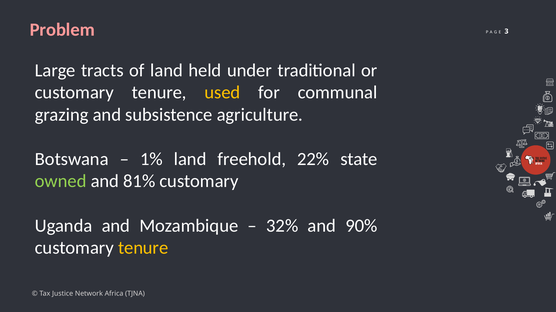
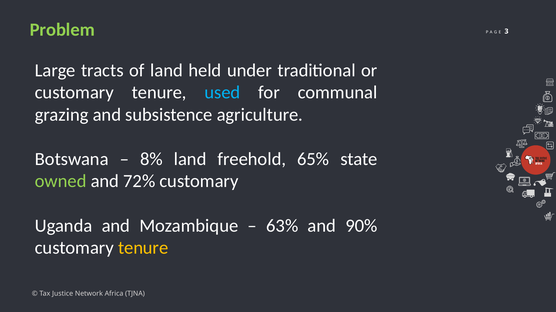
Problem colour: pink -> light green
used colour: yellow -> light blue
1%: 1% -> 8%
22%: 22% -> 65%
81%: 81% -> 72%
32%: 32% -> 63%
